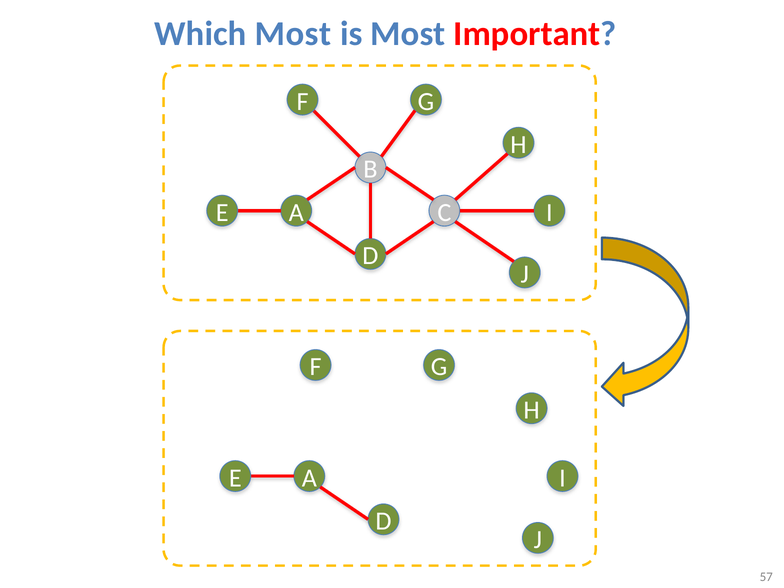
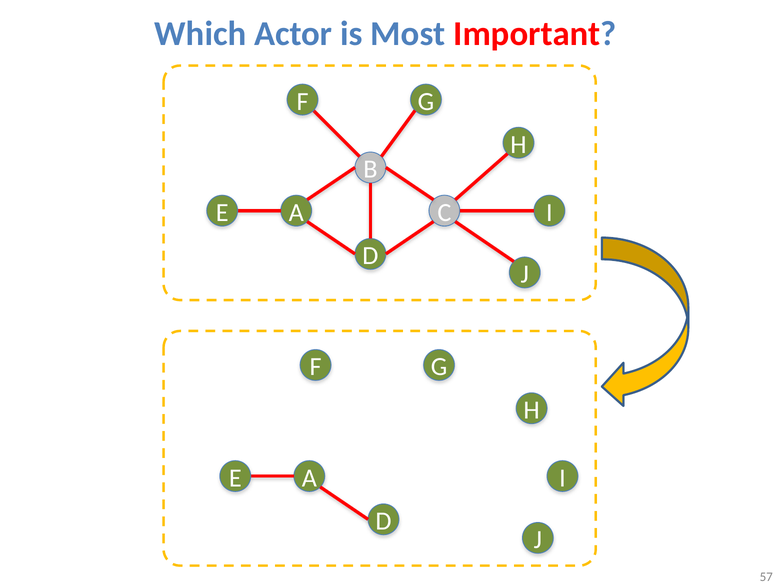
Which Most: Most -> Actor
